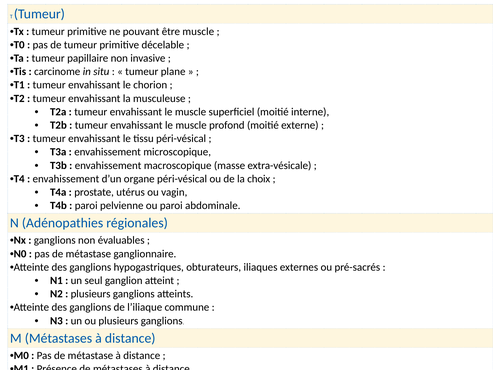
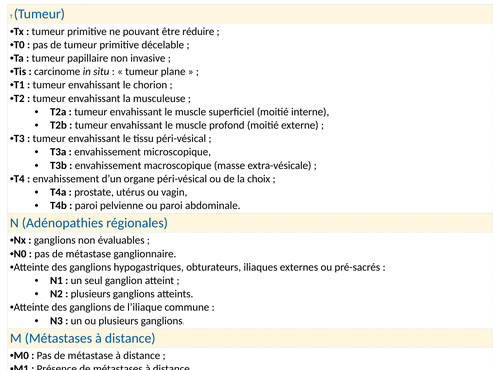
être muscle: muscle -> réduire
